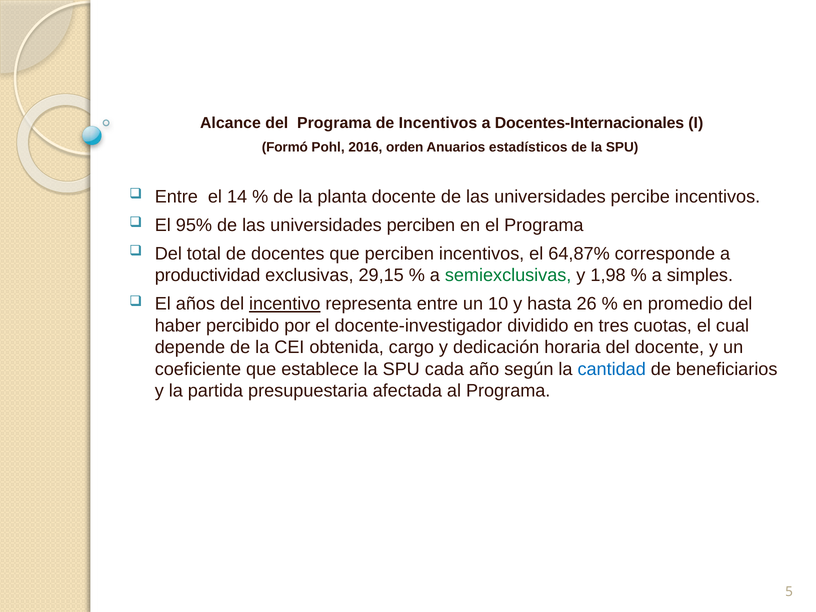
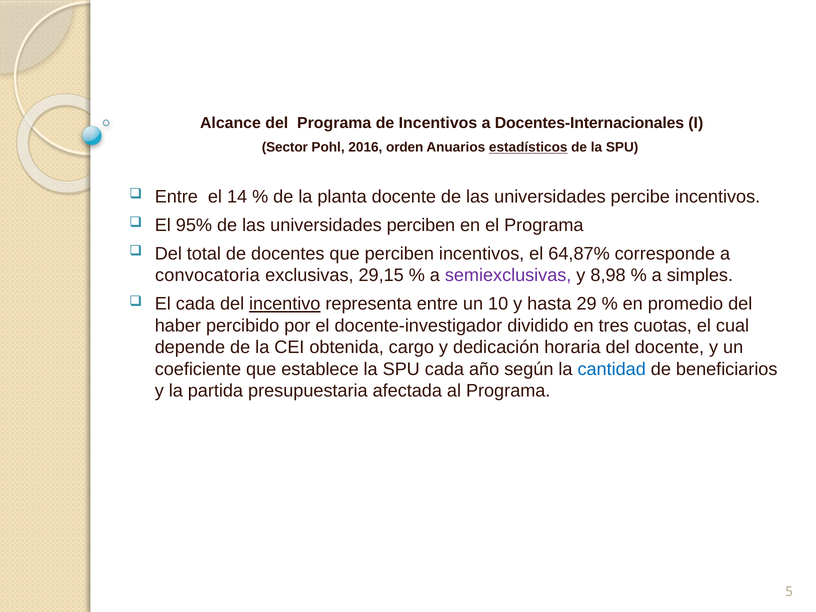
Formó: Formó -> Sector
estadísticos underline: none -> present
productividad: productividad -> convocatoria
semiexclusivas colour: green -> purple
1,98: 1,98 -> 8,98
El años: años -> cada
26: 26 -> 29
